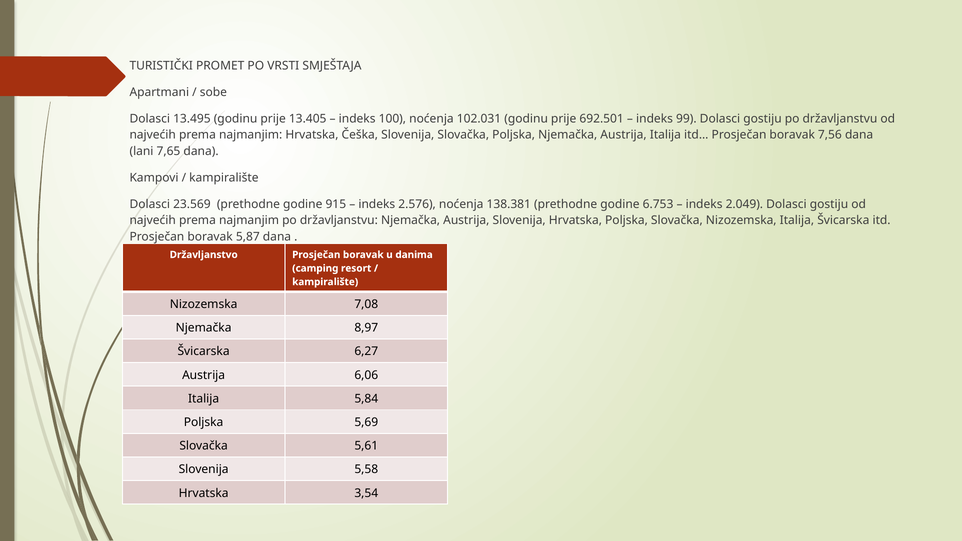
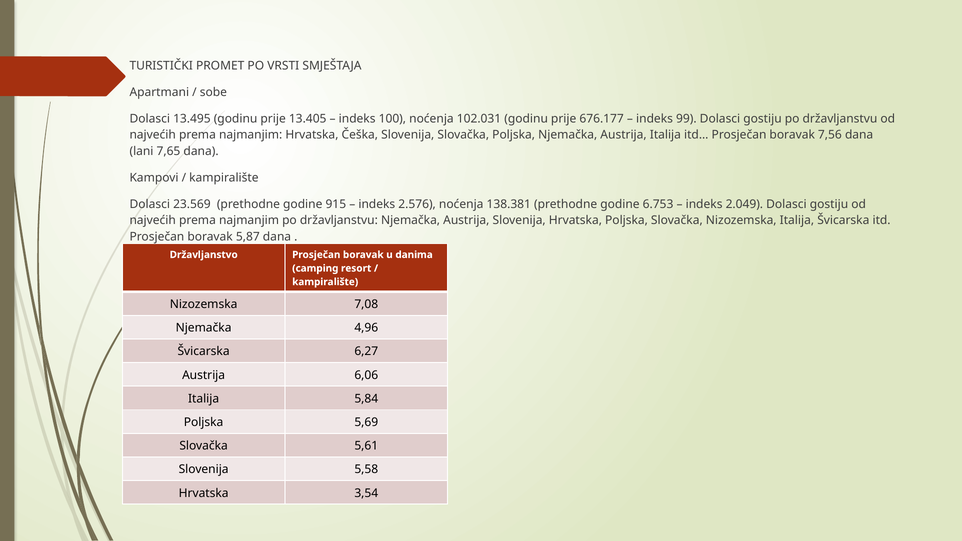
692.501: 692.501 -> 676.177
8,97: 8,97 -> 4,96
